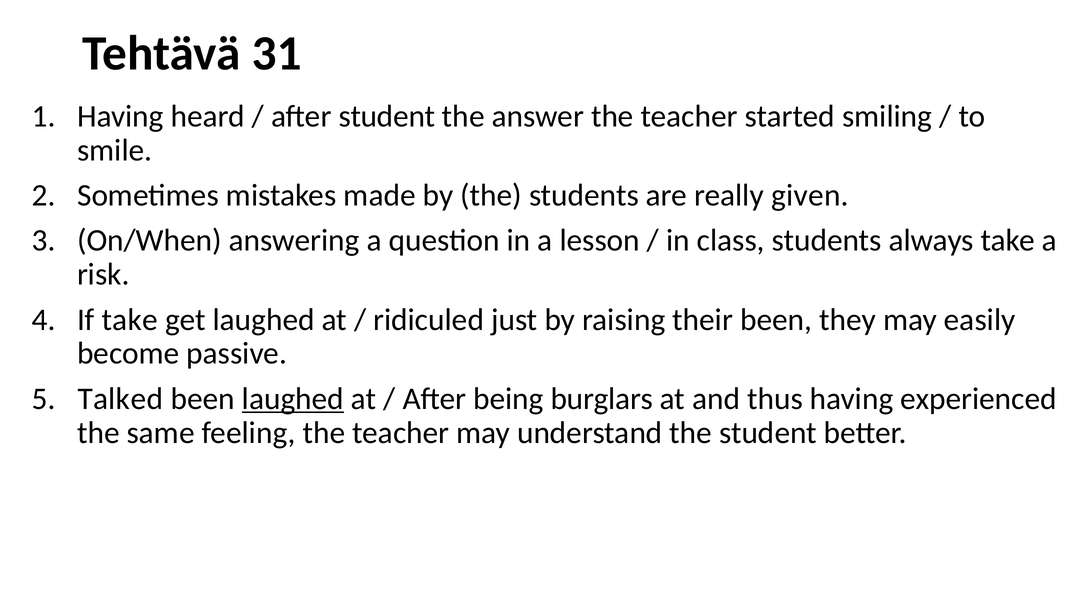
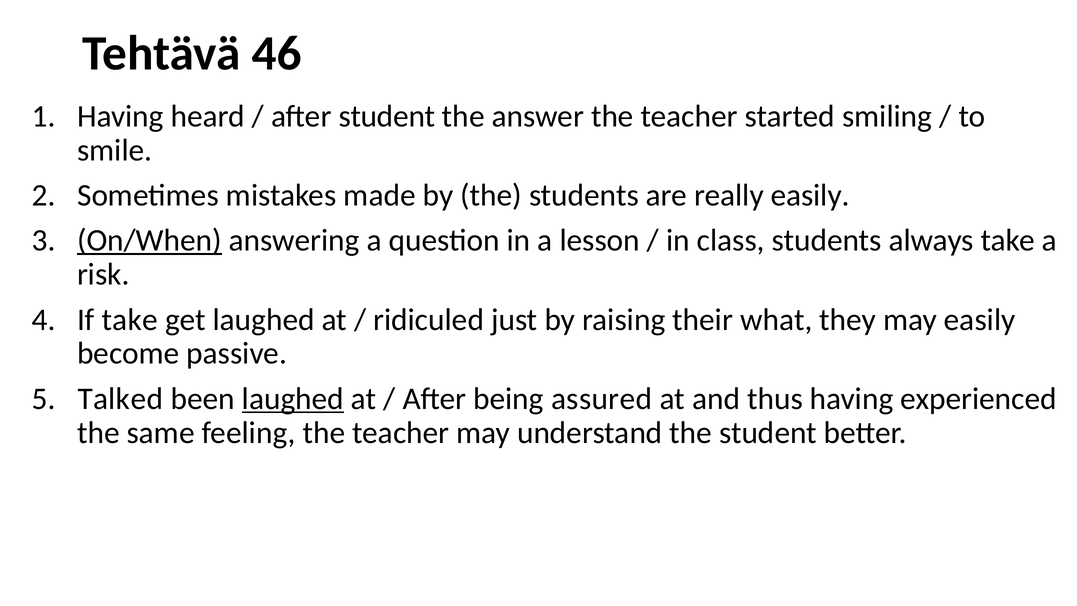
31: 31 -> 46
really given: given -> easily
On/When underline: none -> present
their been: been -> what
burglars: burglars -> assured
